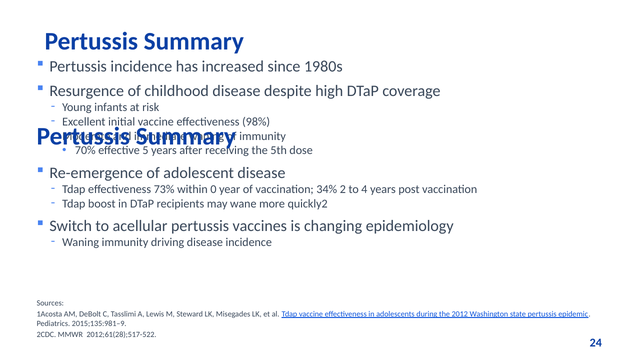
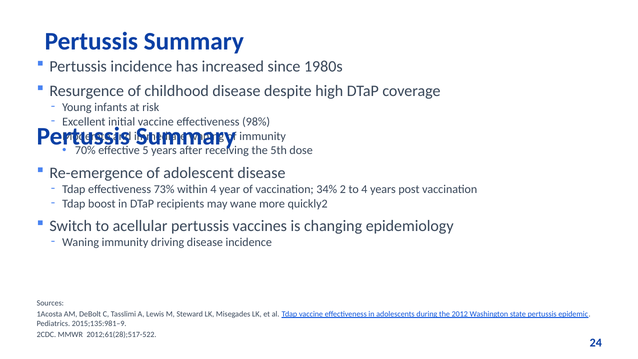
within 0: 0 -> 4
